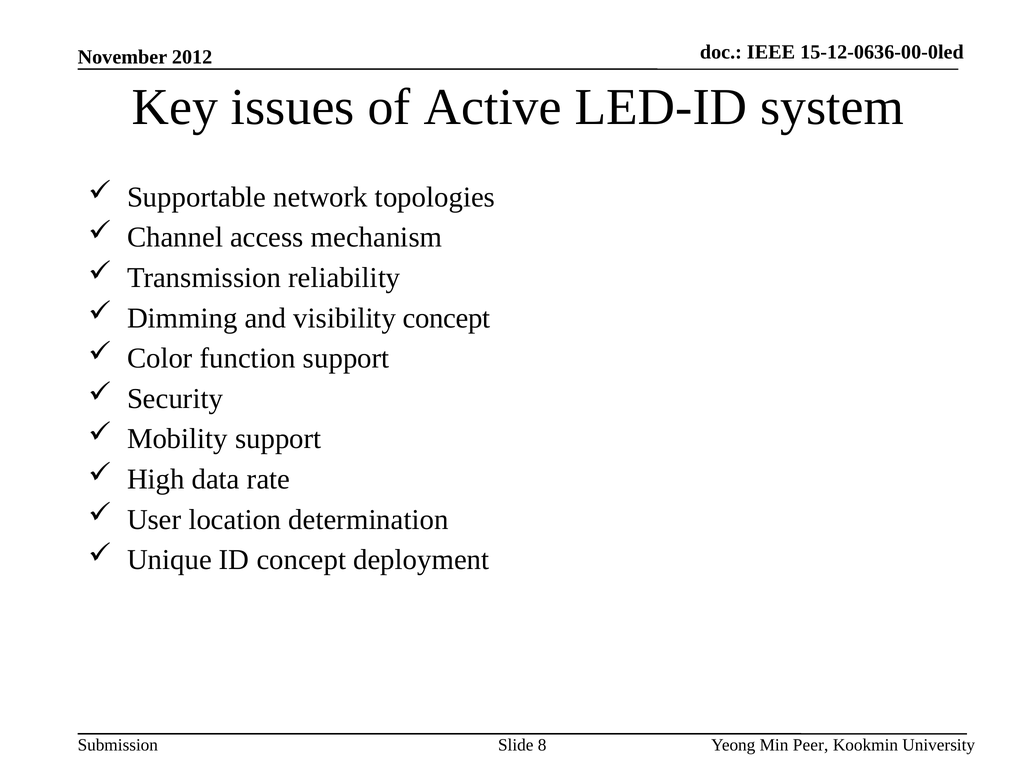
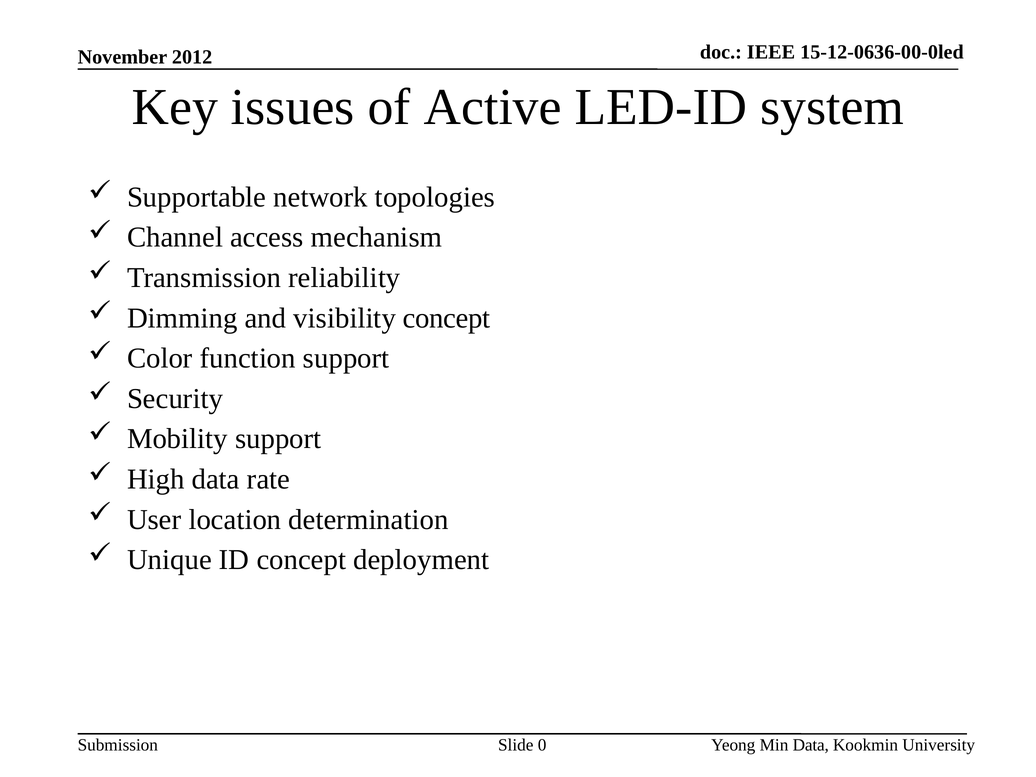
8: 8 -> 0
Min Peer: Peer -> Data
